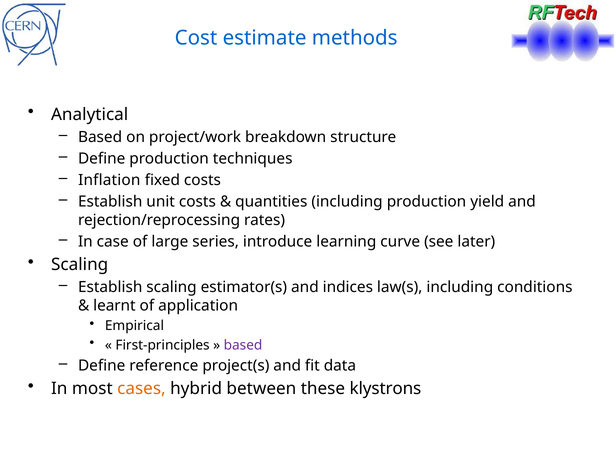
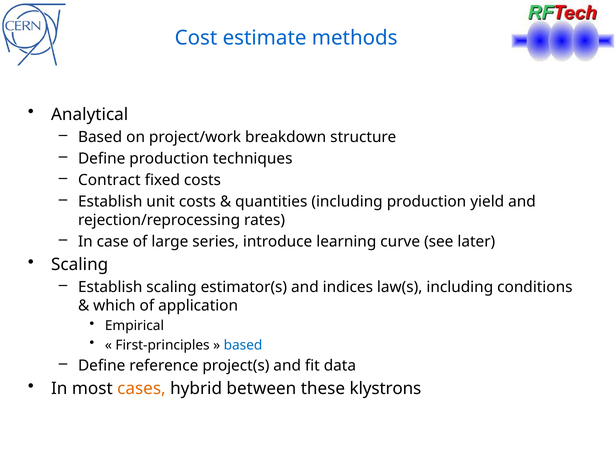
Inflation: Inflation -> Contract
learnt: learnt -> which
based at (243, 345) colour: purple -> blue
